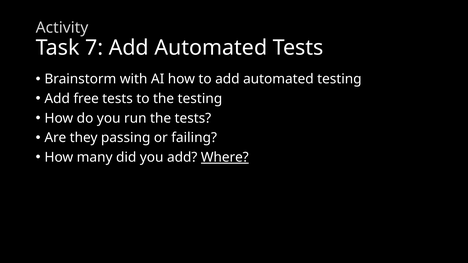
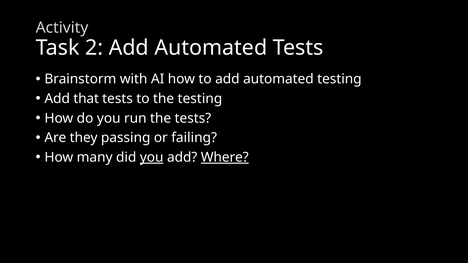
7: 7 -> 2
free: free -> that
you at (152, 157) underline: none -> present
